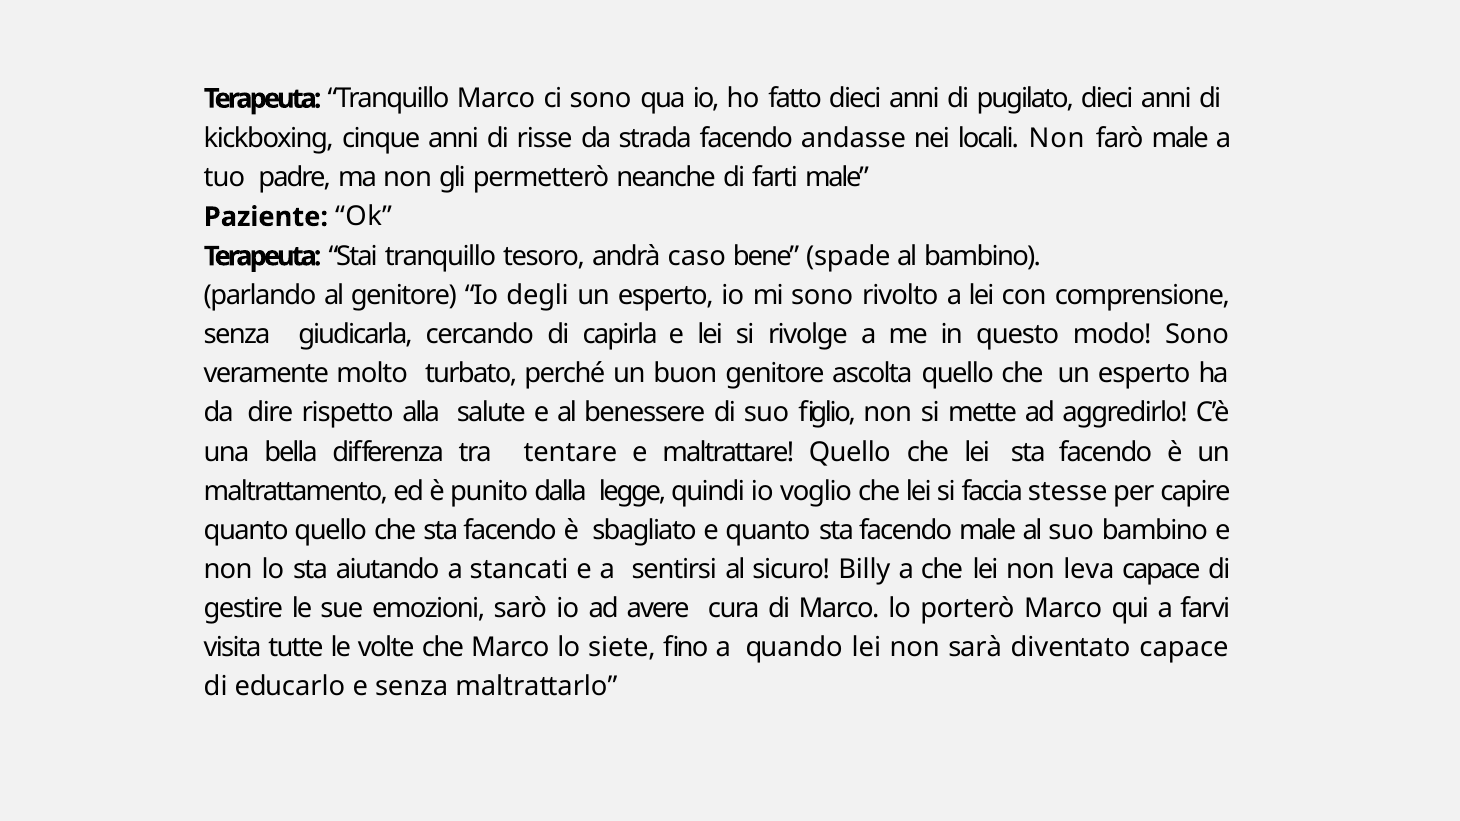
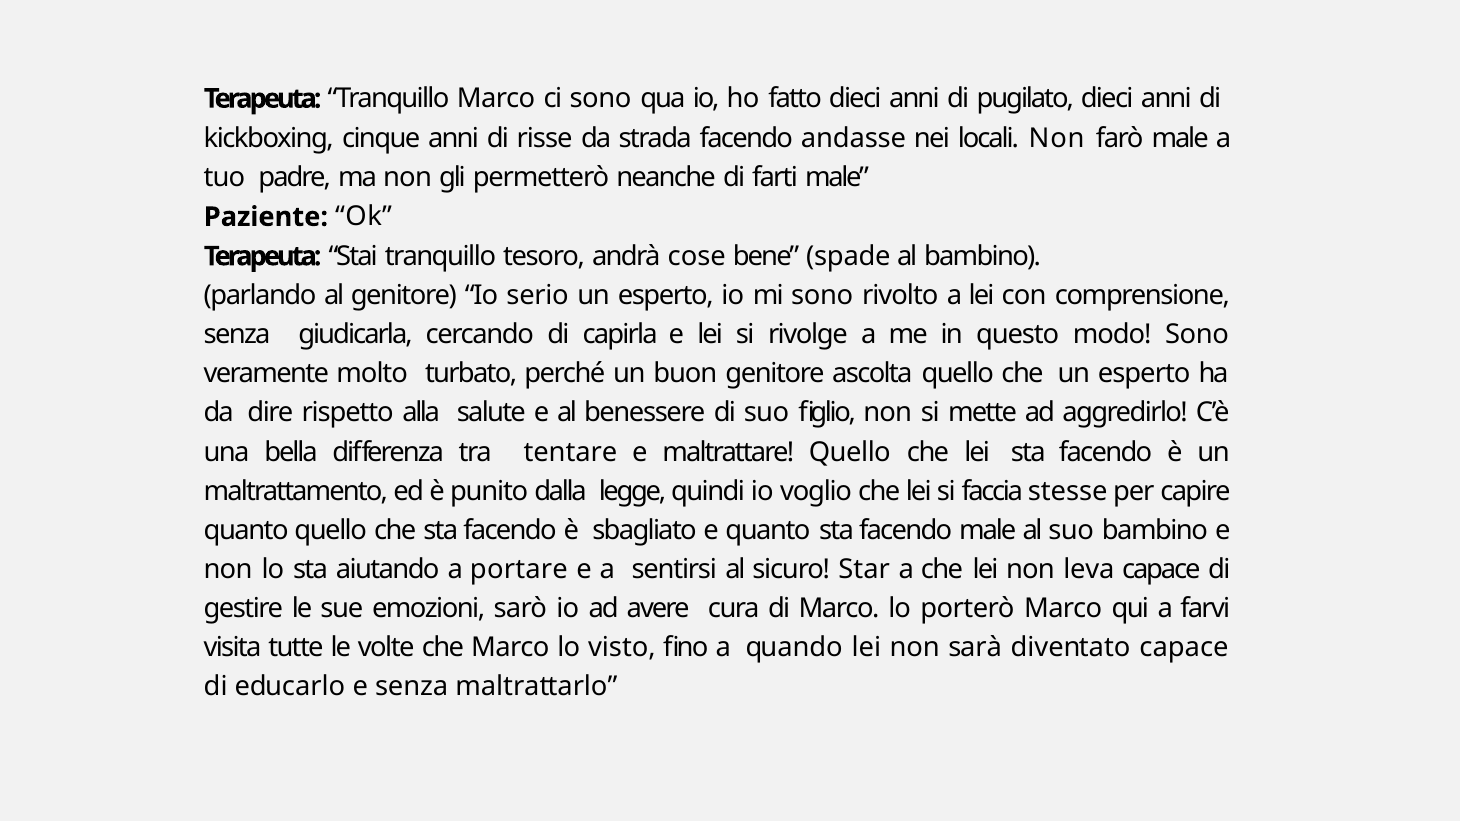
caso: caso -> cose
degli: degli -> serio
stancati: stancati -> portare
Billy: Billy -> Star
siete: siete -> visto
